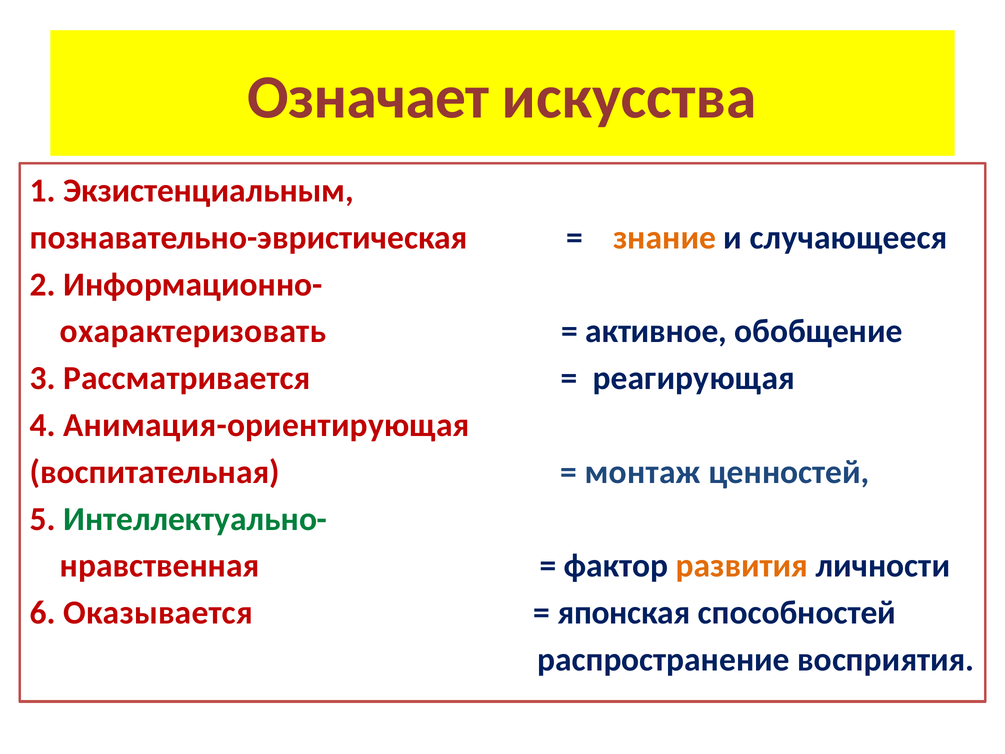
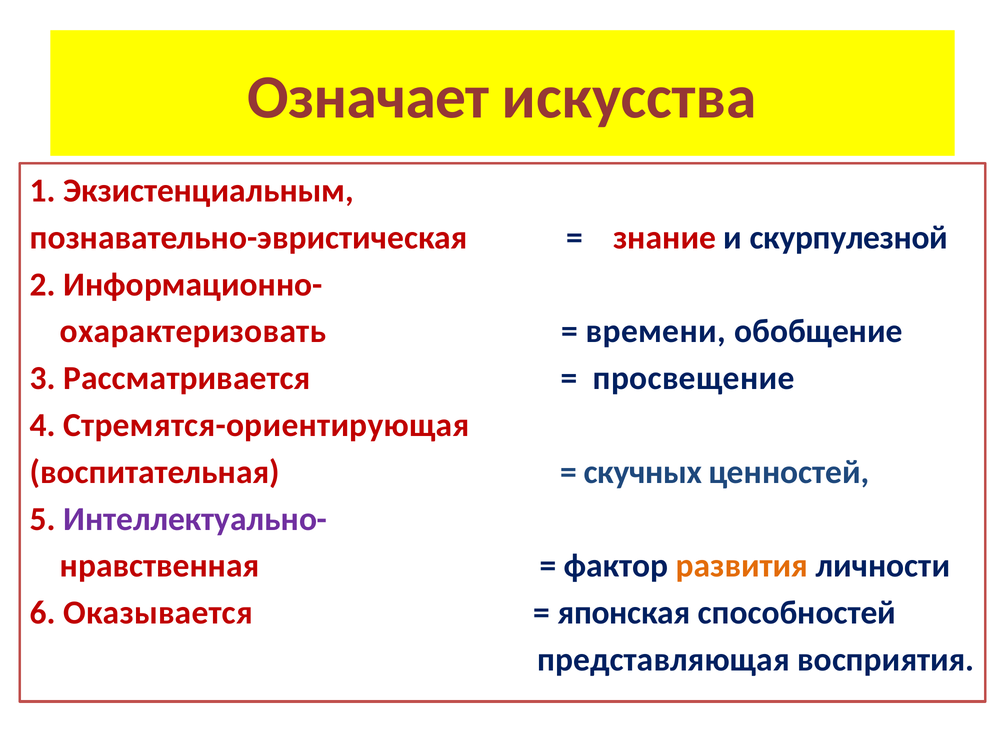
знание colour: orange -> red
случающееся: случающееся -> скурпулезной
активное: активное -> времени
реагирующая: реагирующая -> просвещение
Анимация-ориентирующая: Анимация-ориентирующая -> Стремятся-ориентирующая
монтаж: монтаж -> скучных
Интеллектуально- colour: green -> purple
распространение: распространение -> представляющая
